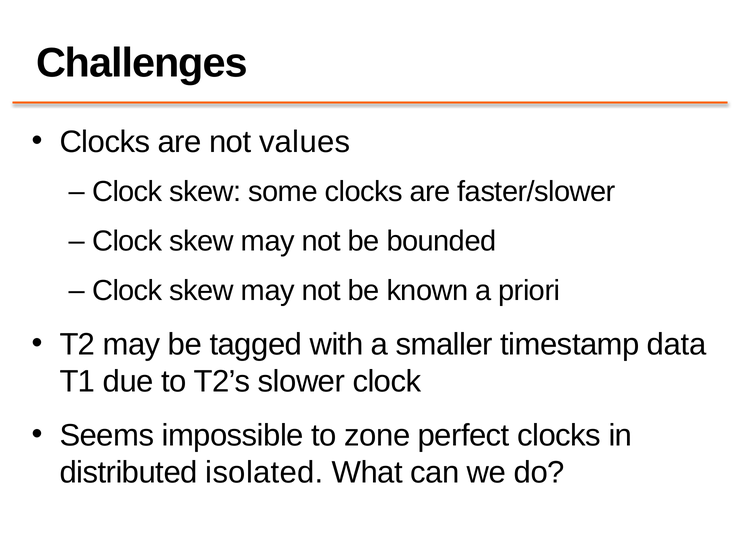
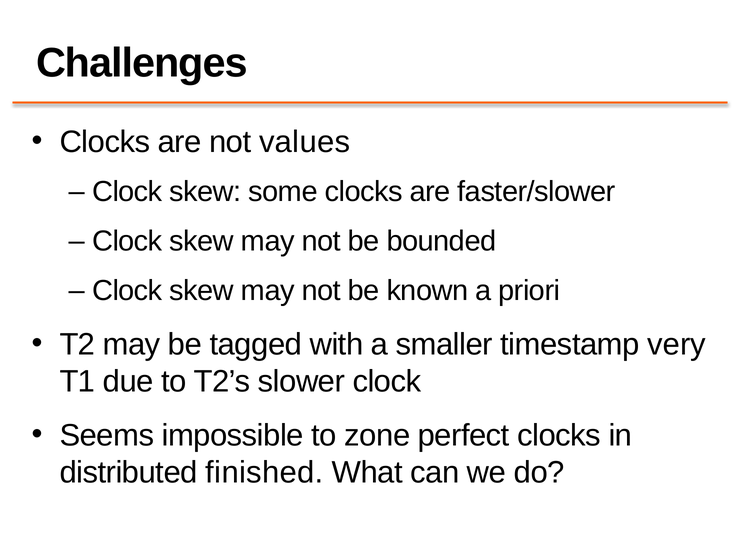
data: data -> very
isolated: isolated -> finished
